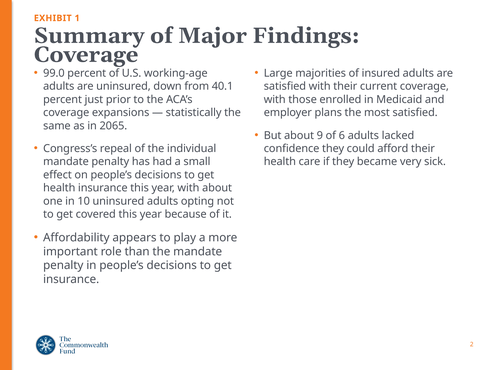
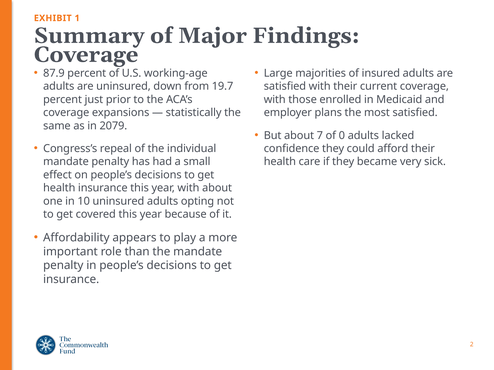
99.0: 99.0 -> 87.9
40.1: 40.1 -> 19.7
2065: 2065 -> 2079
9: 9 -> 7
6: 6 -> 0
